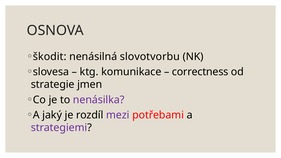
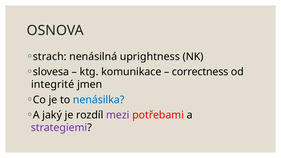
škodit: škodit -> strach
slovotvorbu: slovotvorbu -> uprightness
strategie: strategie -> integrité
nenásilka colour: purple -> blue
